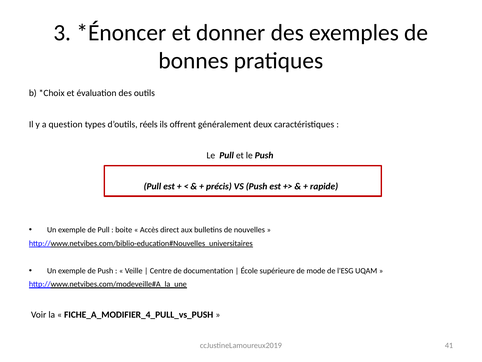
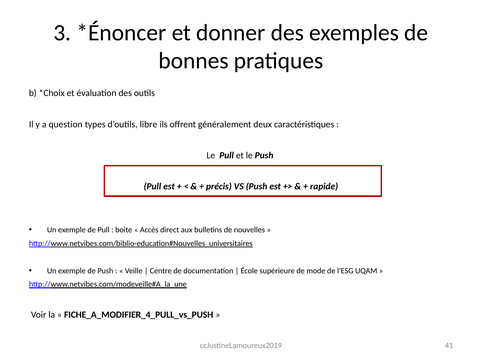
réels: réels -> libre
